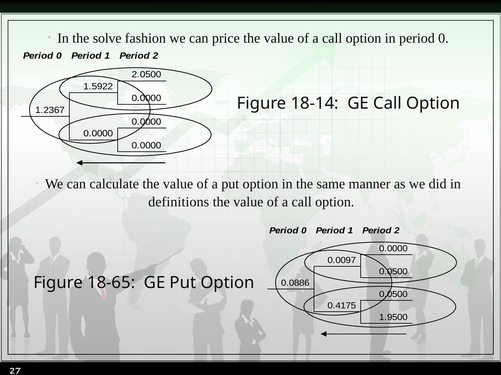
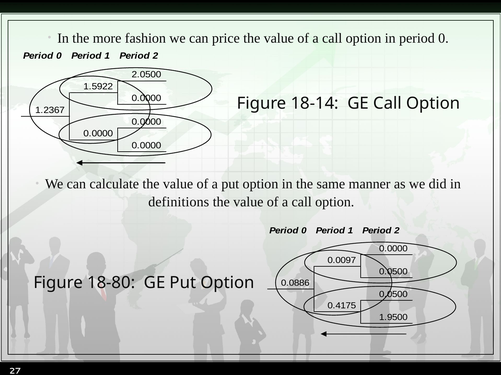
solve: solve -> more
18-65: 18-65 -> 18-80
